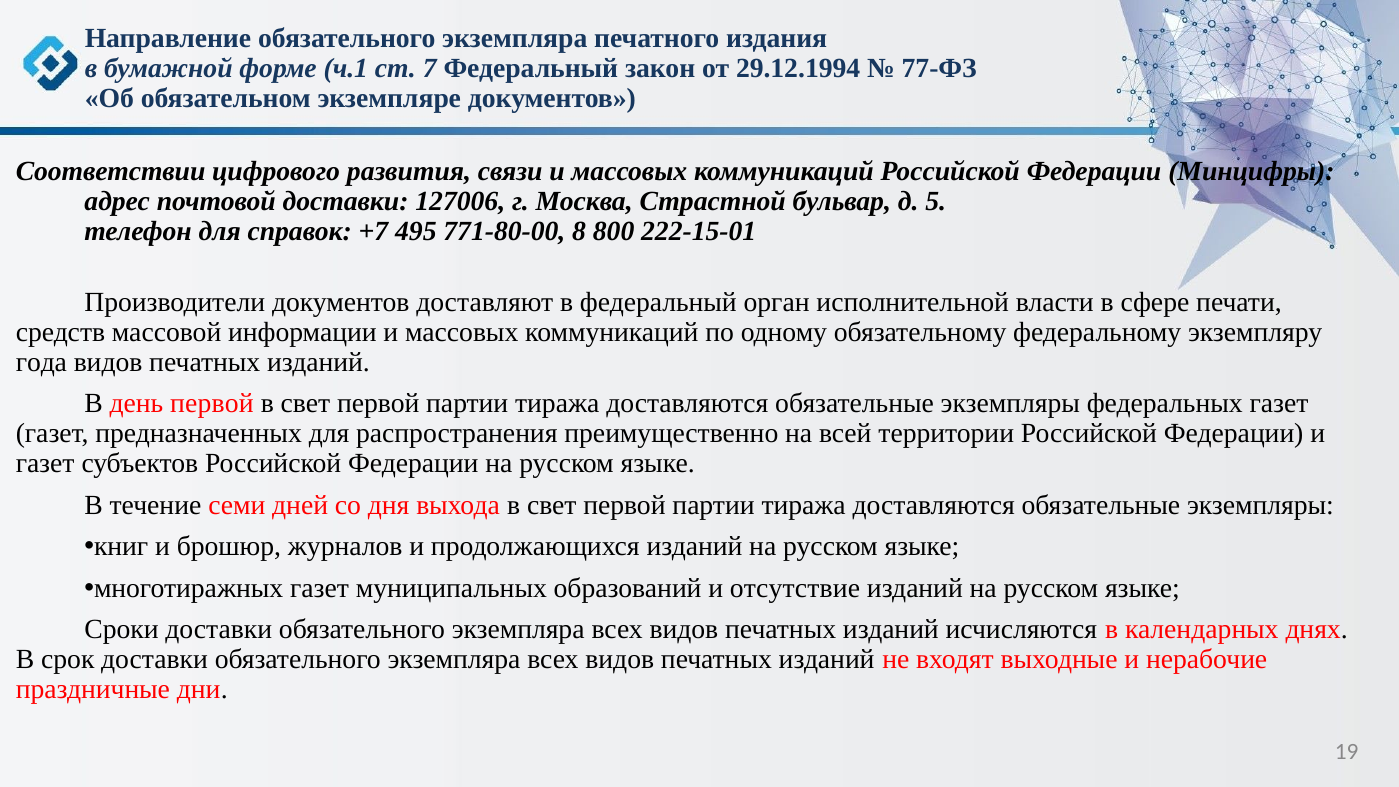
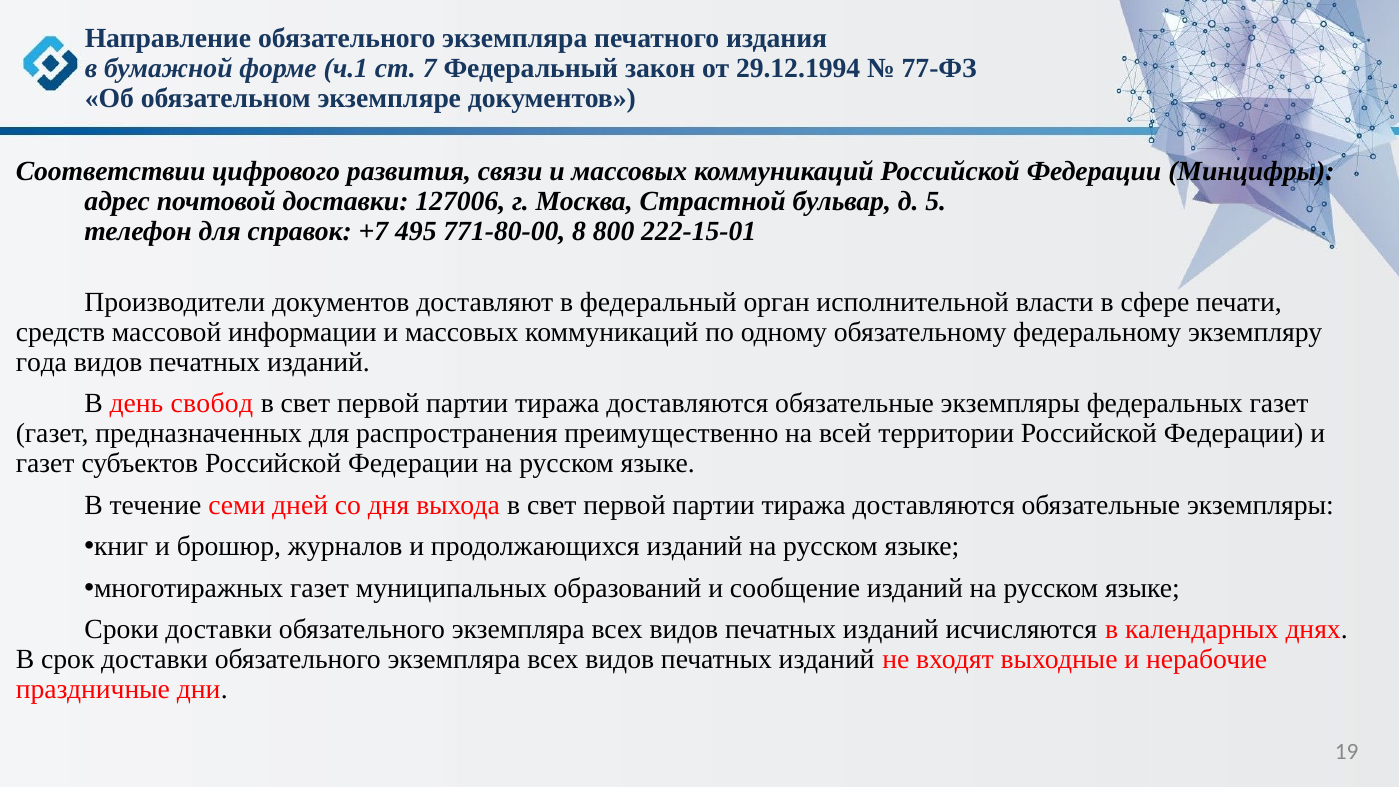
день первой: первой -> свобод
отсутствие: отсутствие -> сообщение
